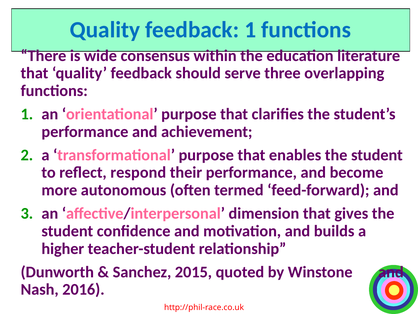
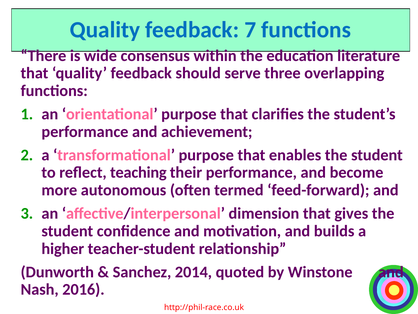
feedback 1: 1 -> 7
respond: respond -> teaching
2015: 2015 -> 2014
